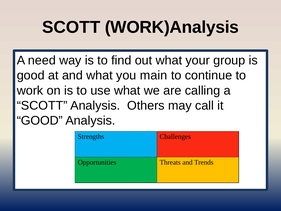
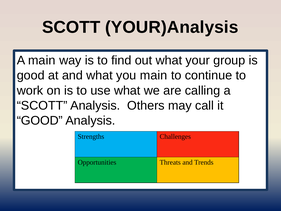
WORK)Analysis: WORK)Analysis -> YOUR)Analysis
A need: need -> main
